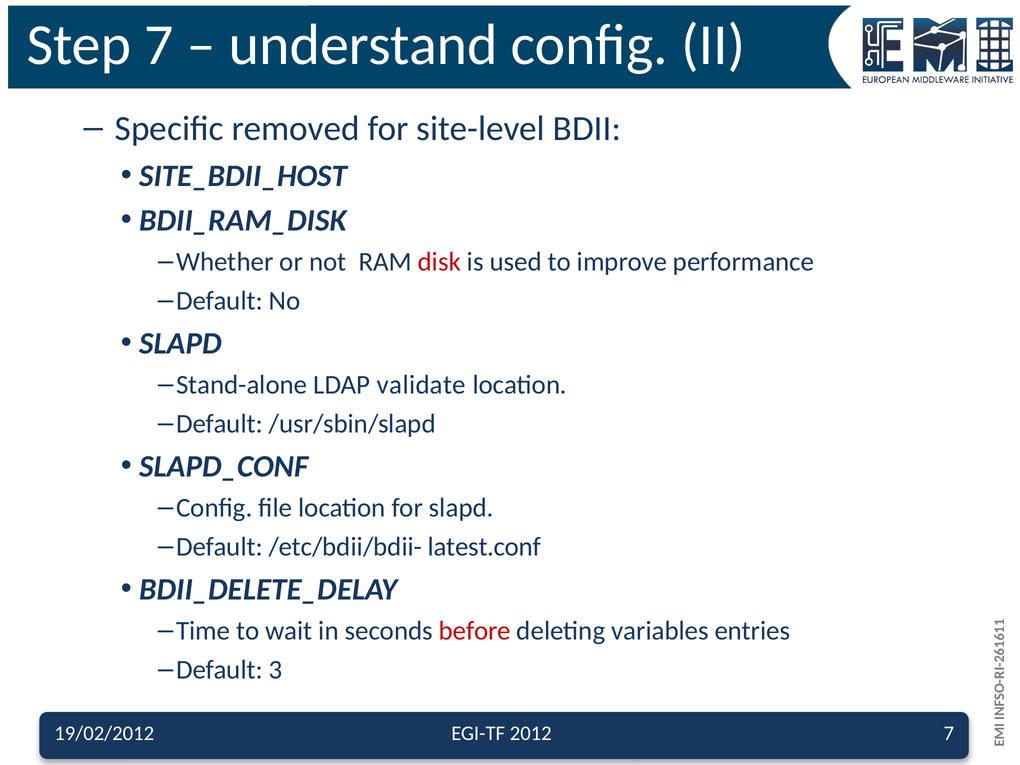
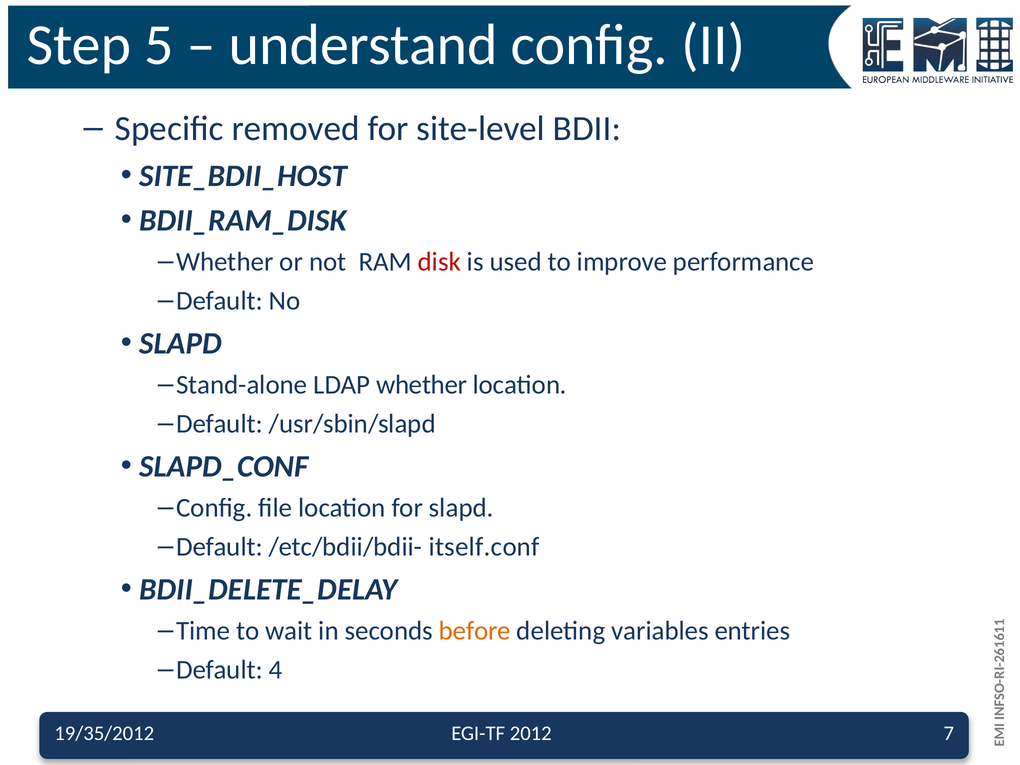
Step 7: 7 -> 5
LDAP validate: validate -> whether
latest.conf: latest.conf -> itself.conf
before colour: red -> orange
3: 3 -> 4
19/02/2012: 19/02/2012 -> 19/35/2012
